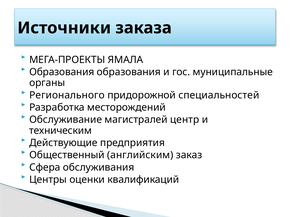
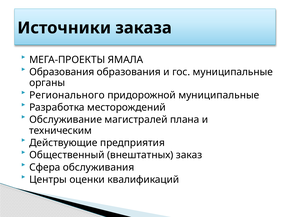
придорожной специальностей: специальностей -> муниципальные
центр: центр -> плана
английским: английским -> внештатных
